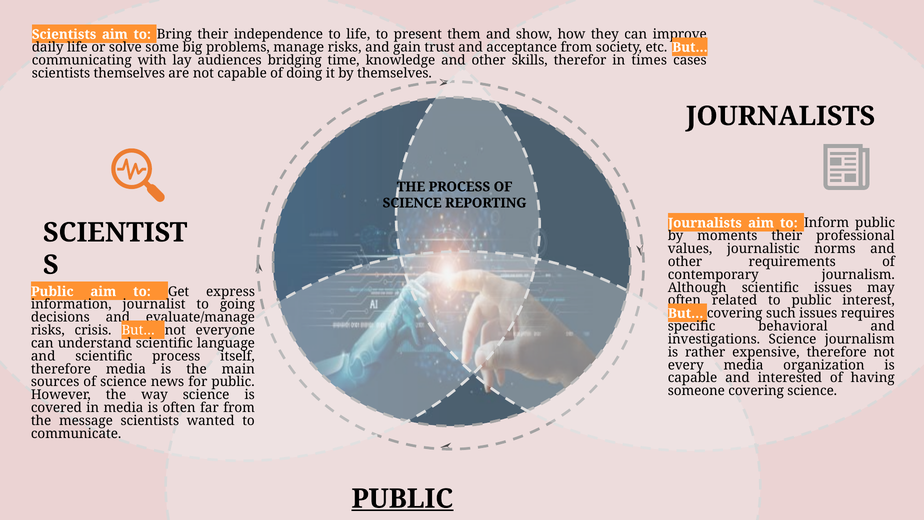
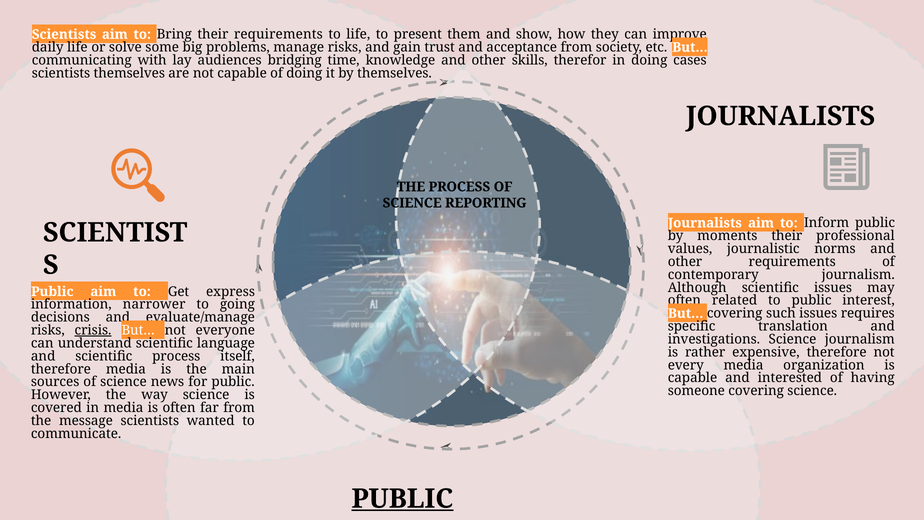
their independence: independence -> requirements
in times: times -> doing
journalist: journalist -> narrower
behavioral: behavioral -> translation
crisis underline: none -> present
